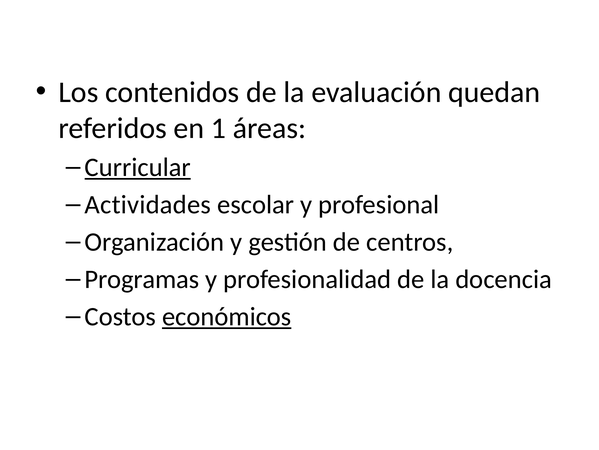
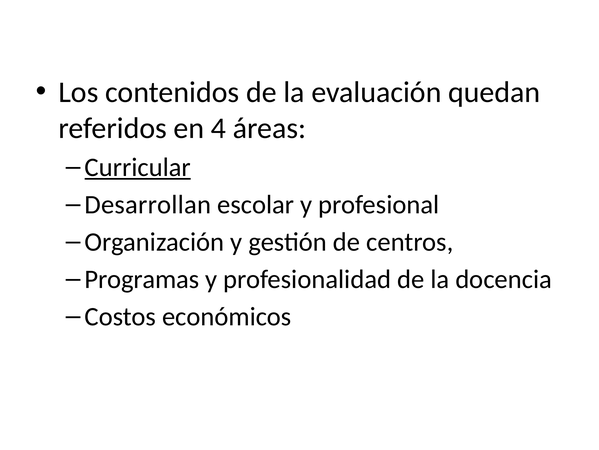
1: 1 -> 4
Actividades: Actividades -> Desarrollan
económicos underline: present -> none
